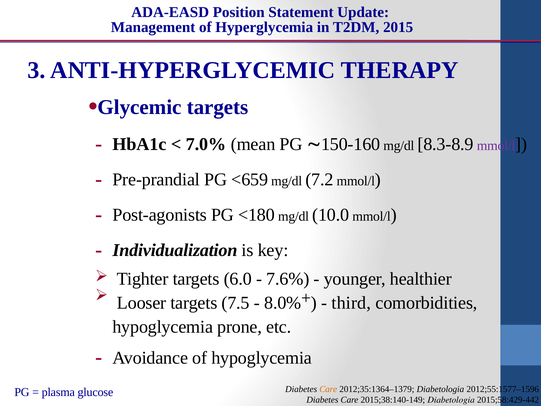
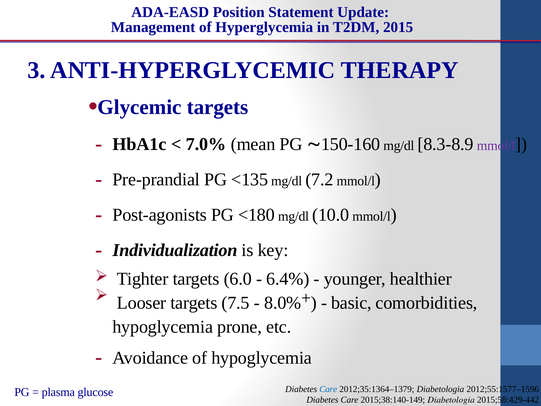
<659: <659 -> <135
7.6%: 7.6% -> 6.4%
third: third -> basic
Care at (328, 389) colour: orange -> blue
